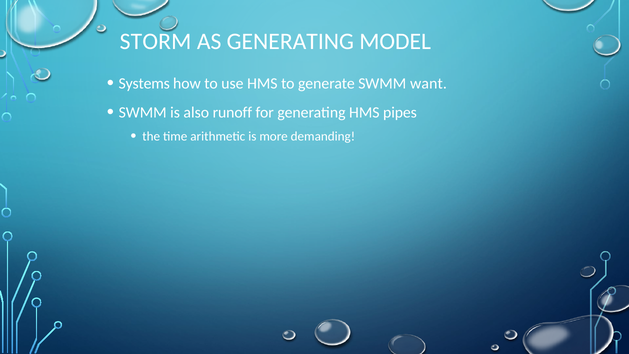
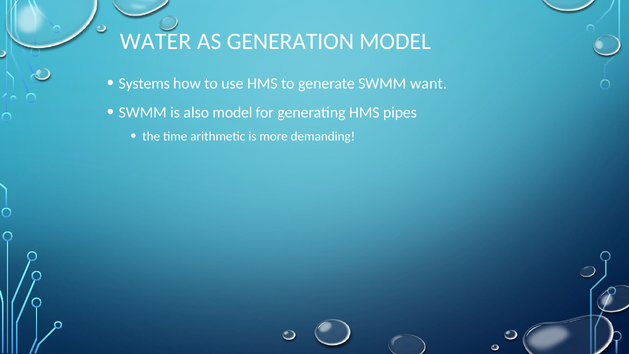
STORM: STORM -> WATER
AS GENERATING: GENERATING -> GENERATION
also runoff: runoff -> model
